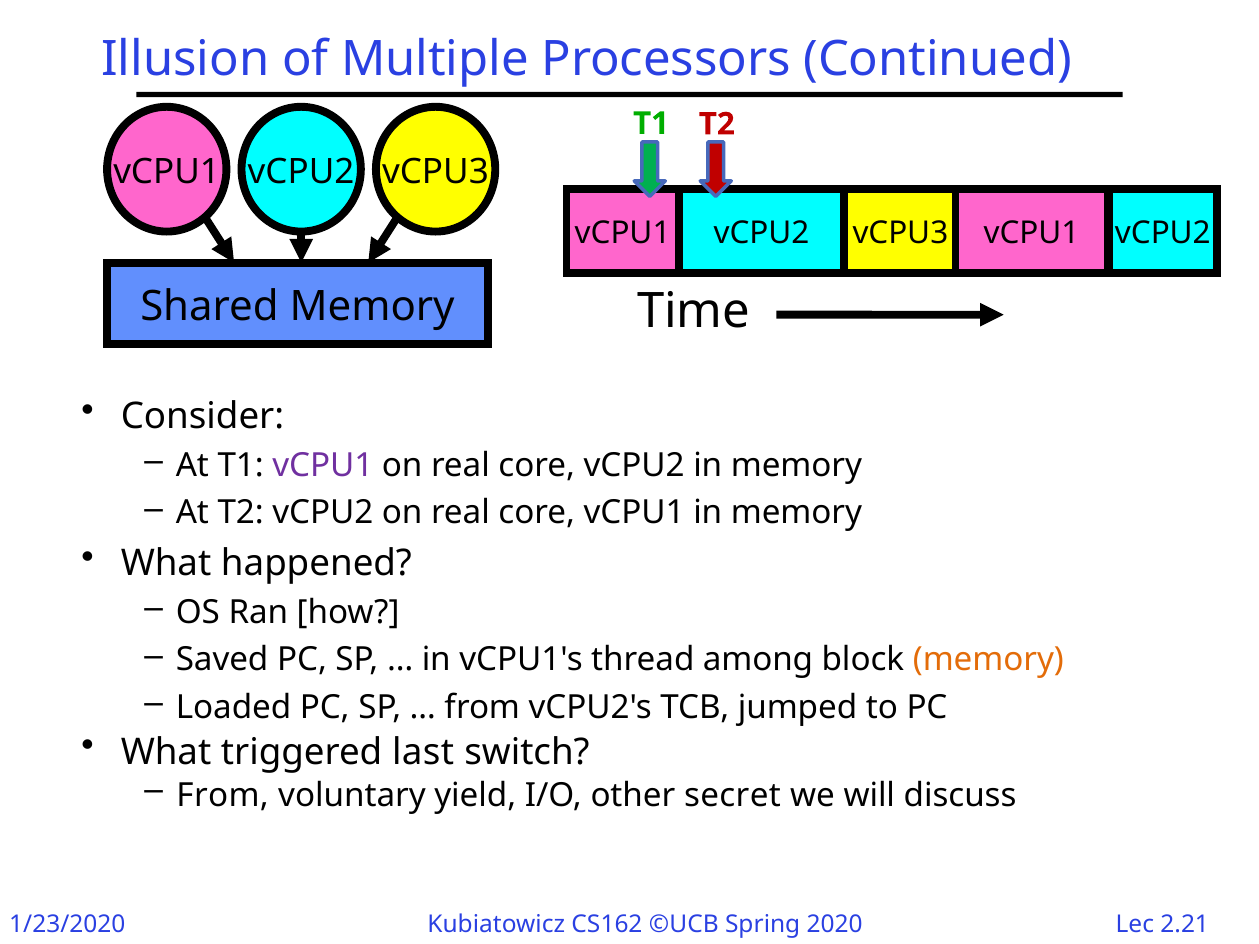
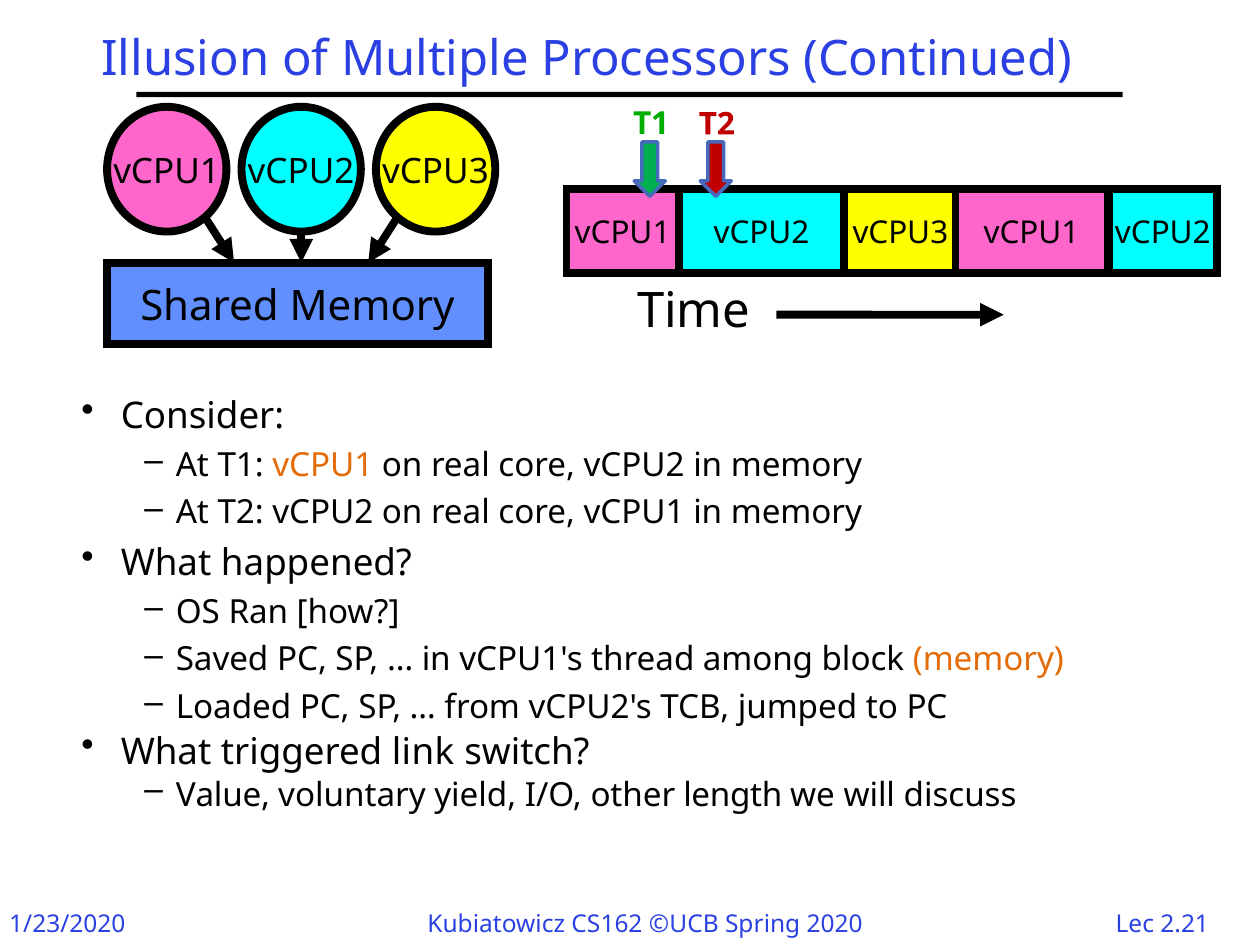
vCPU1 at (323, 466) colour: purple -> orange
last: last -> link
From at (223, 796): From -> Value
secret: secret -> length
